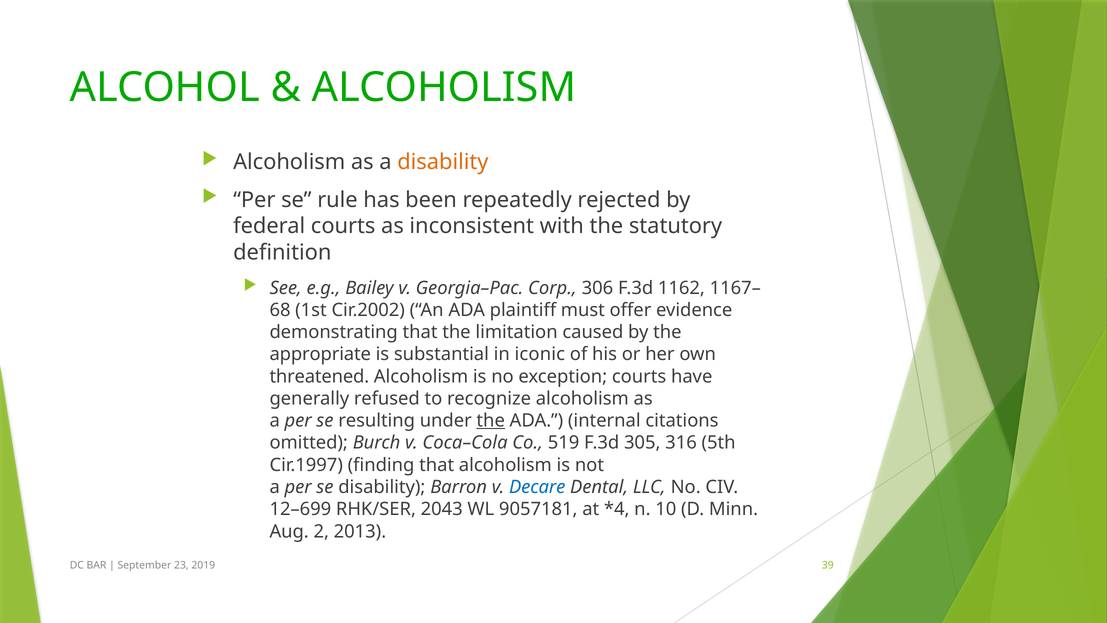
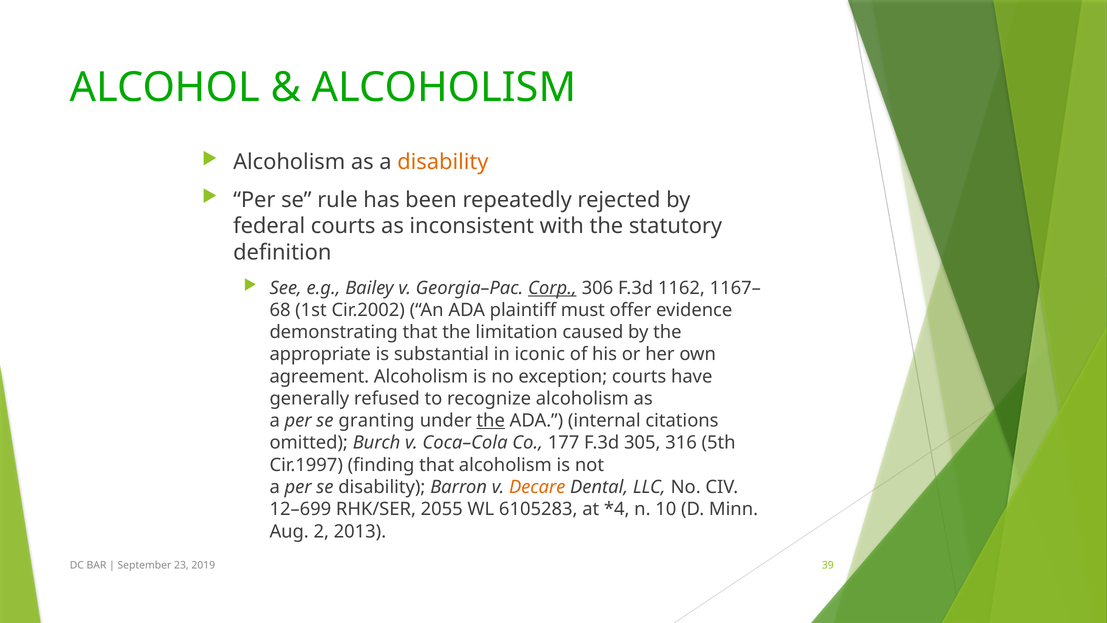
Corp underline: none -> present
threatened: threatened -> agreement
resulting: resulting -> granting
519: 519 -> 177
Decare colour: blue -> orange
2043: 2043 -> 2055
9057181: 9057181 -> 6105283
